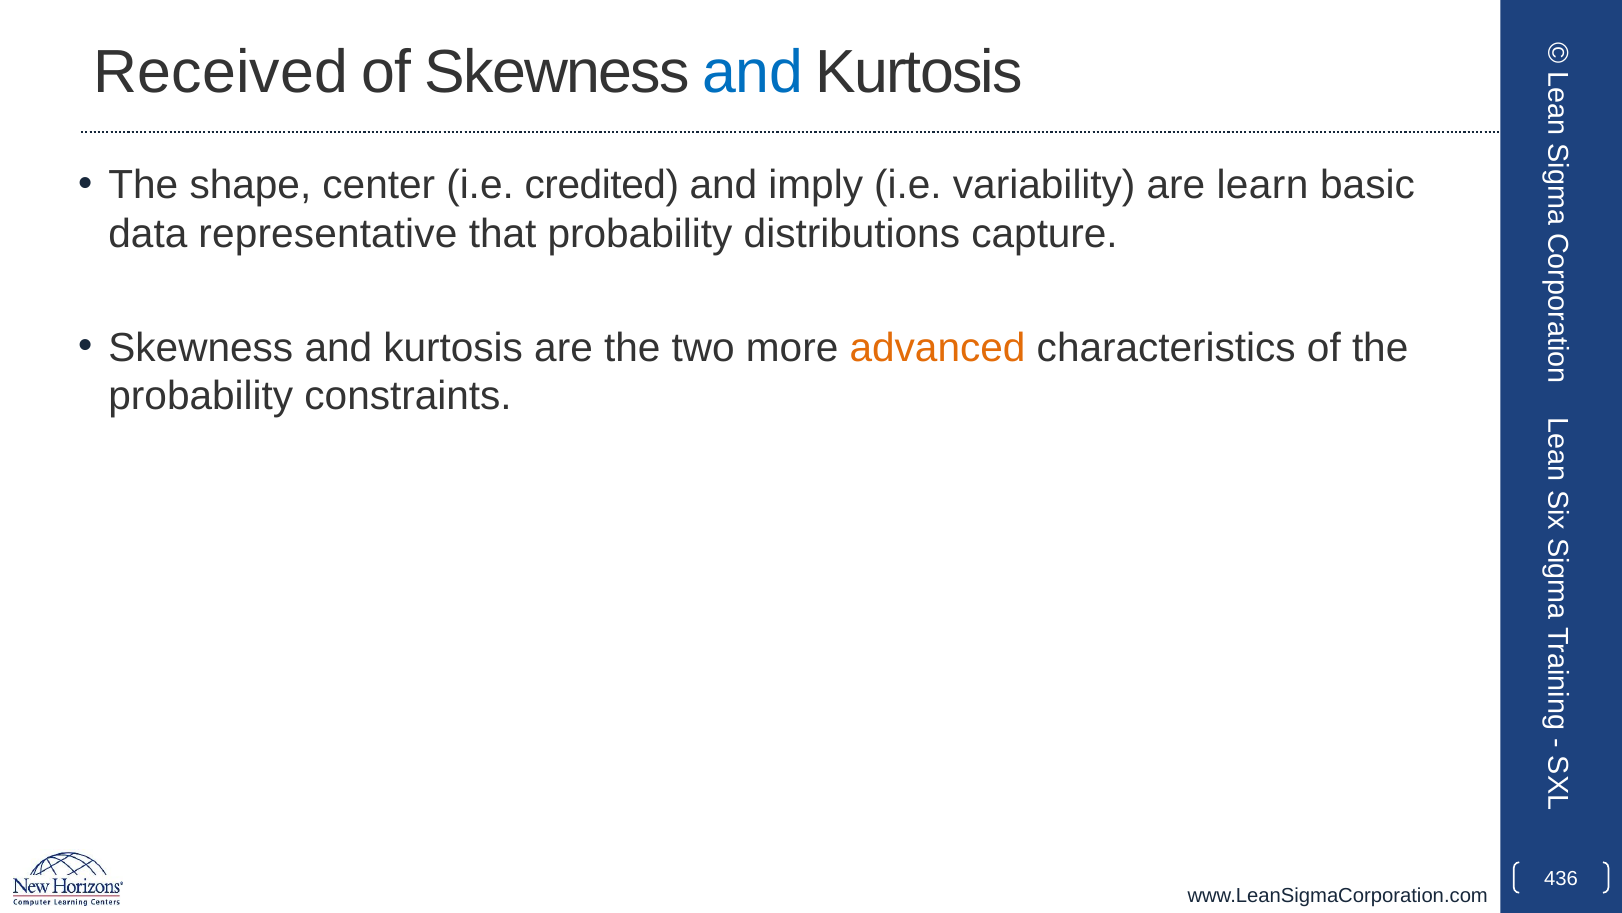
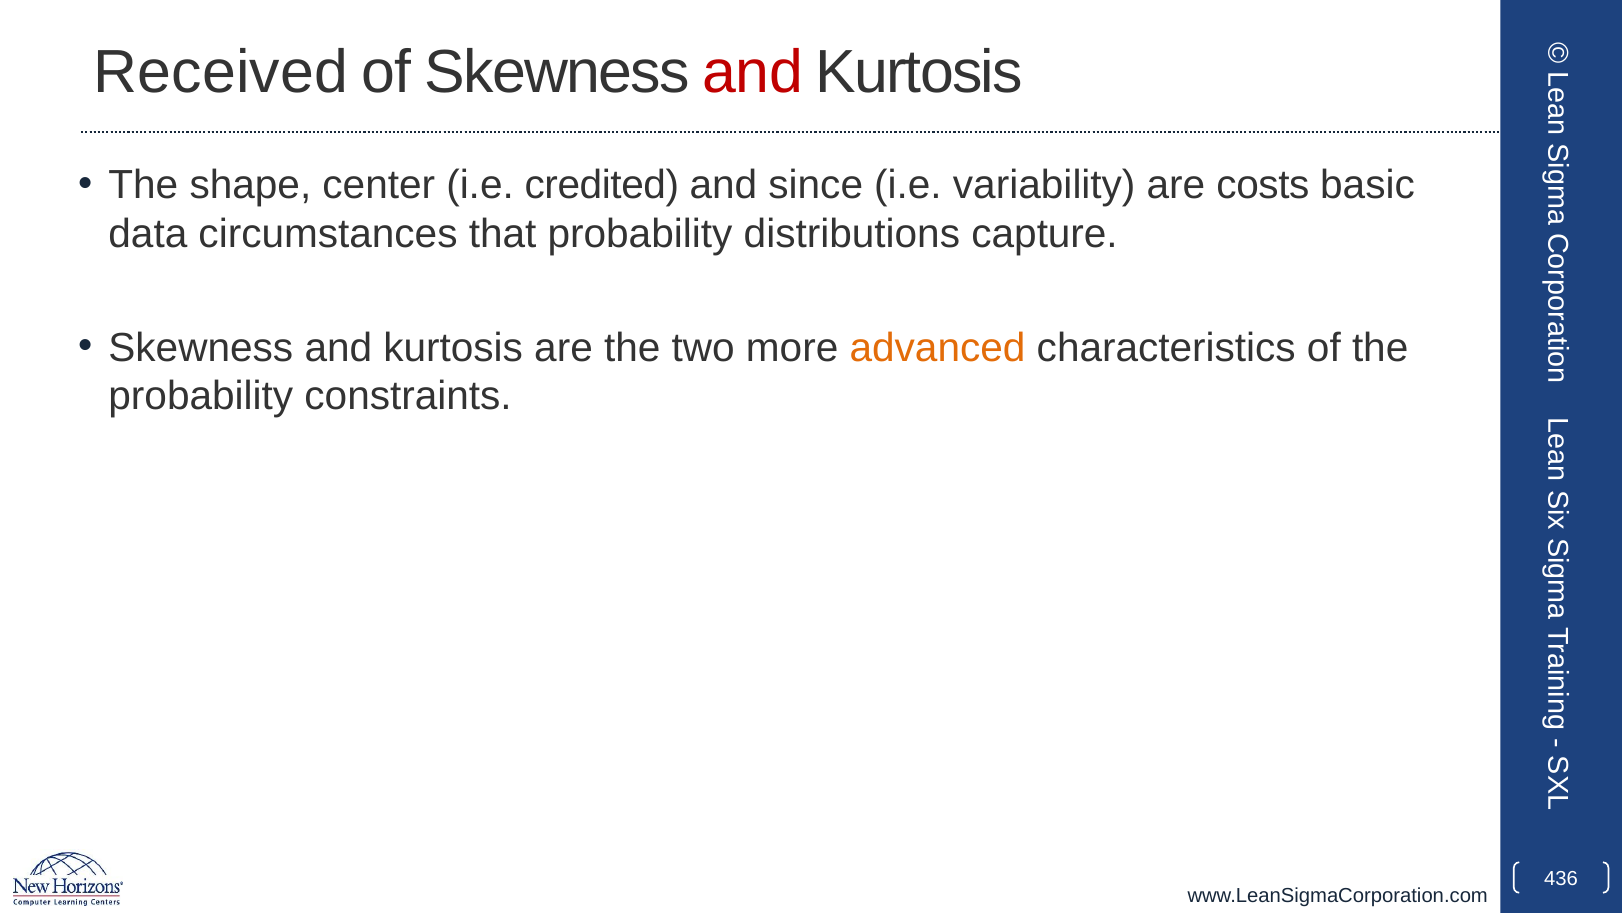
and at (753, 72) colour: blue -> red
imply: imply -> since
learn: learn -> costs
representative: representative -> circumstances
